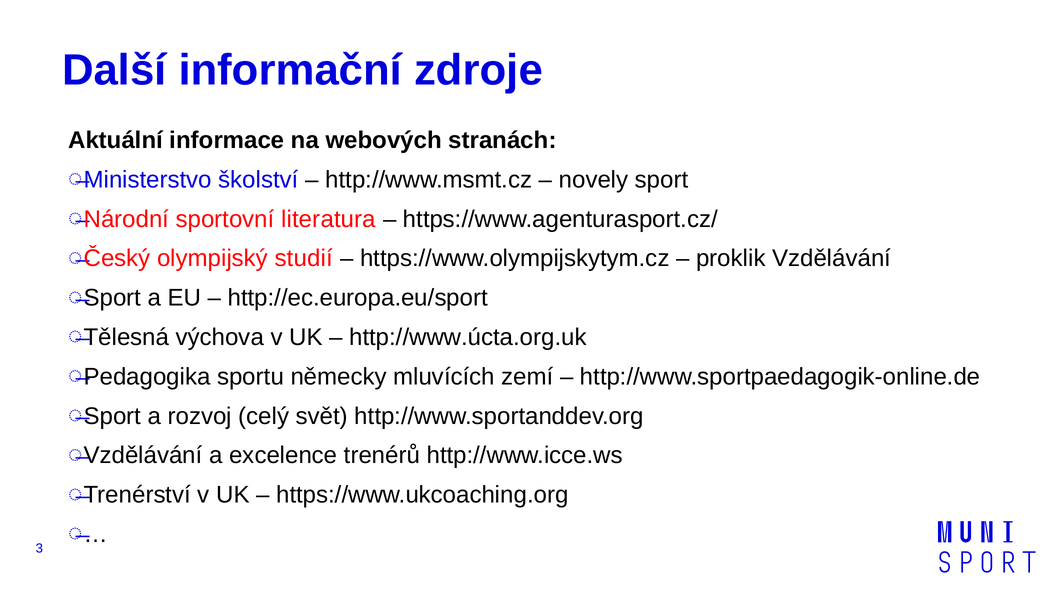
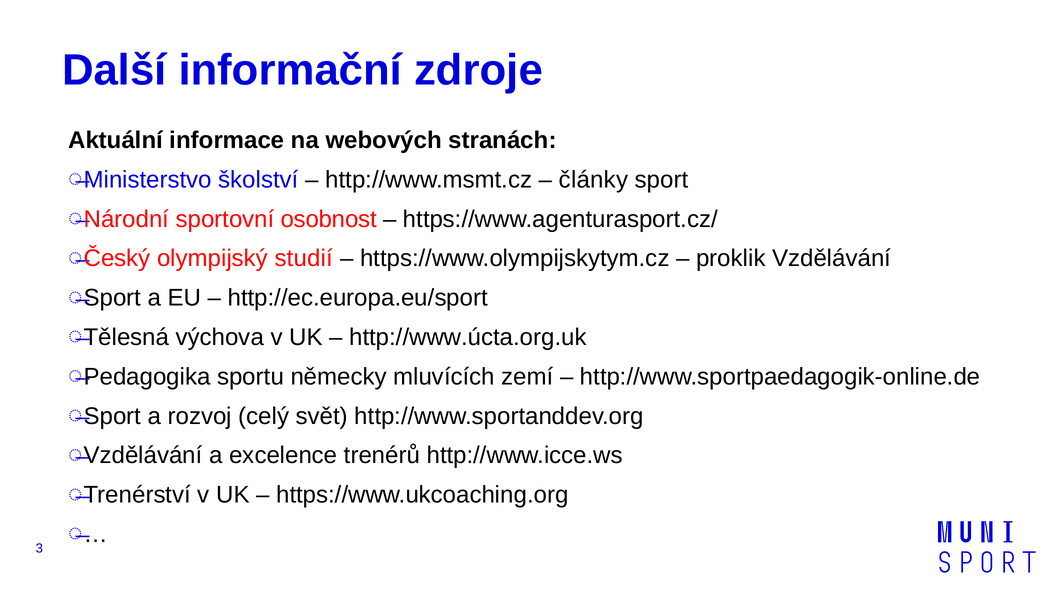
novely: novely -> články
literatura: literatura -> osobnost
